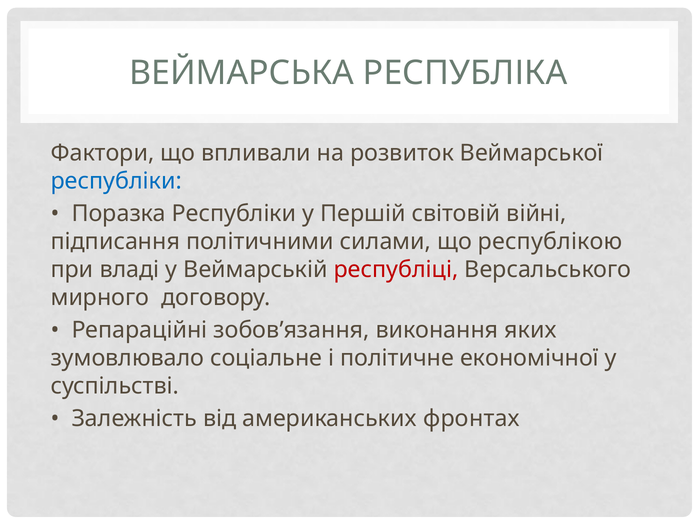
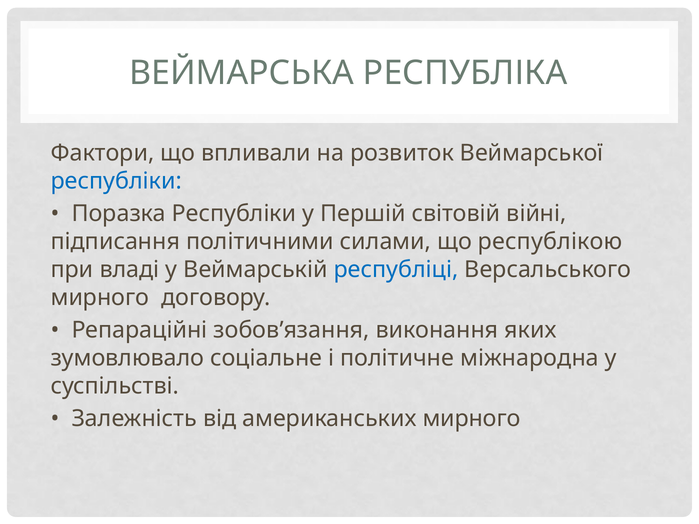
республіці colour: red -> blue
економічної: економічної -> міжнародна
американських фронтах: фронтах -> мирного
